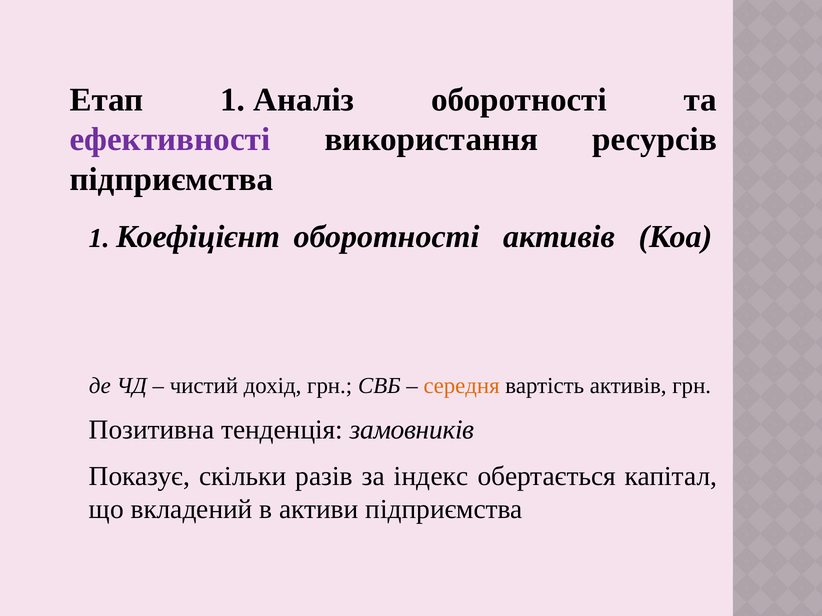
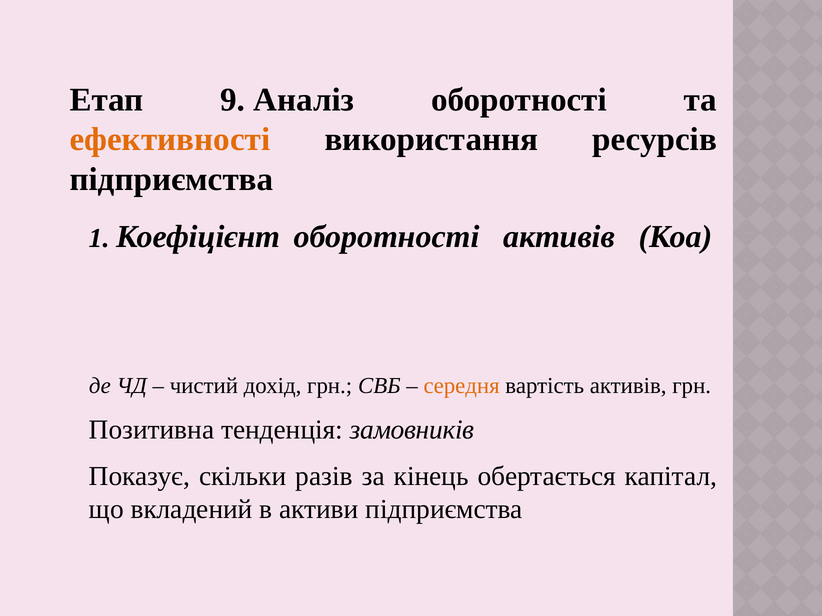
Етап 1: 1 -> 9
ефективності colour: purple -> orange
індекс: індекс -> кінець
